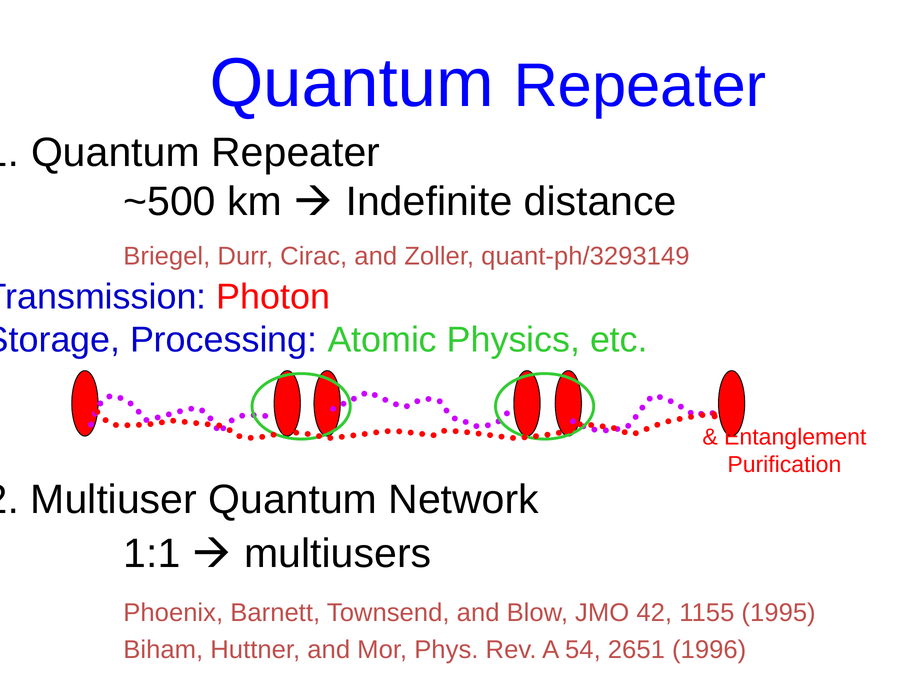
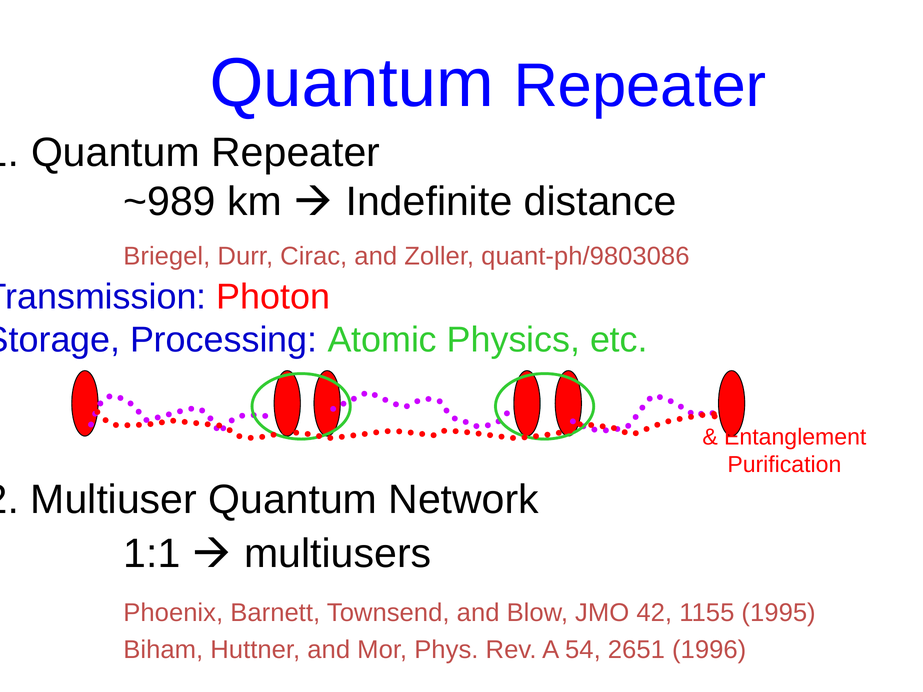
~500: ~500 -> ~989
quant-ph/3293149: quant-ph/3293149 -> quant-ph/9803086
